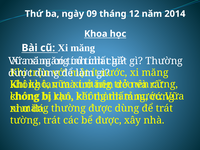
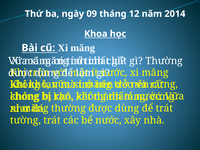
bể được: được -> nước
